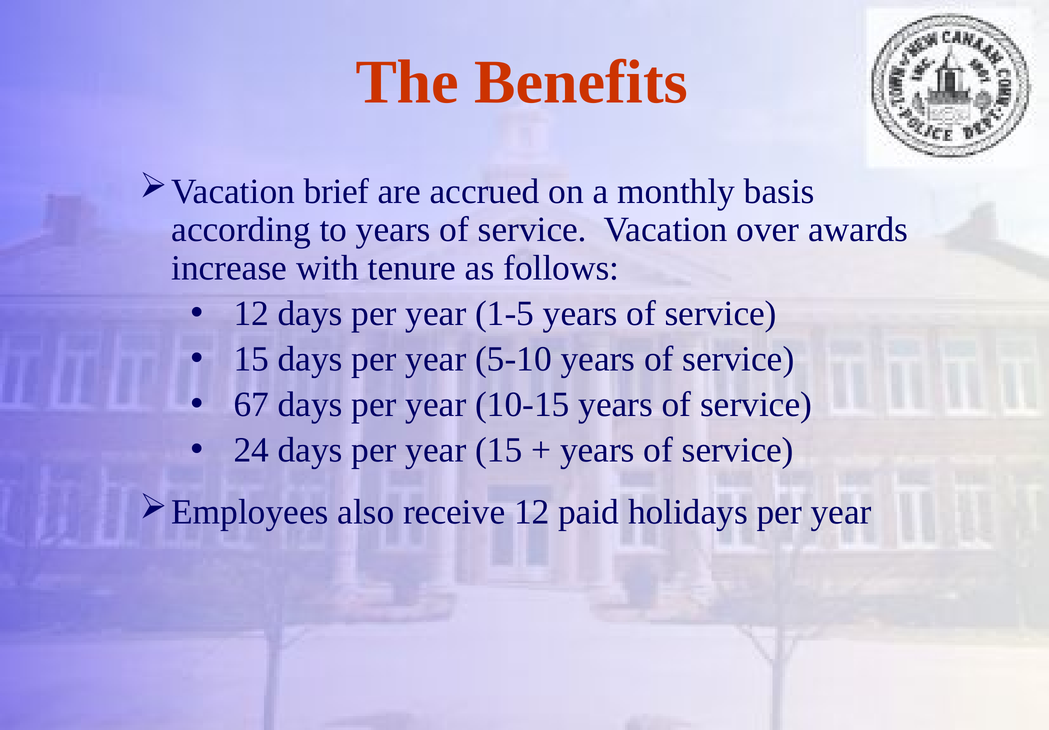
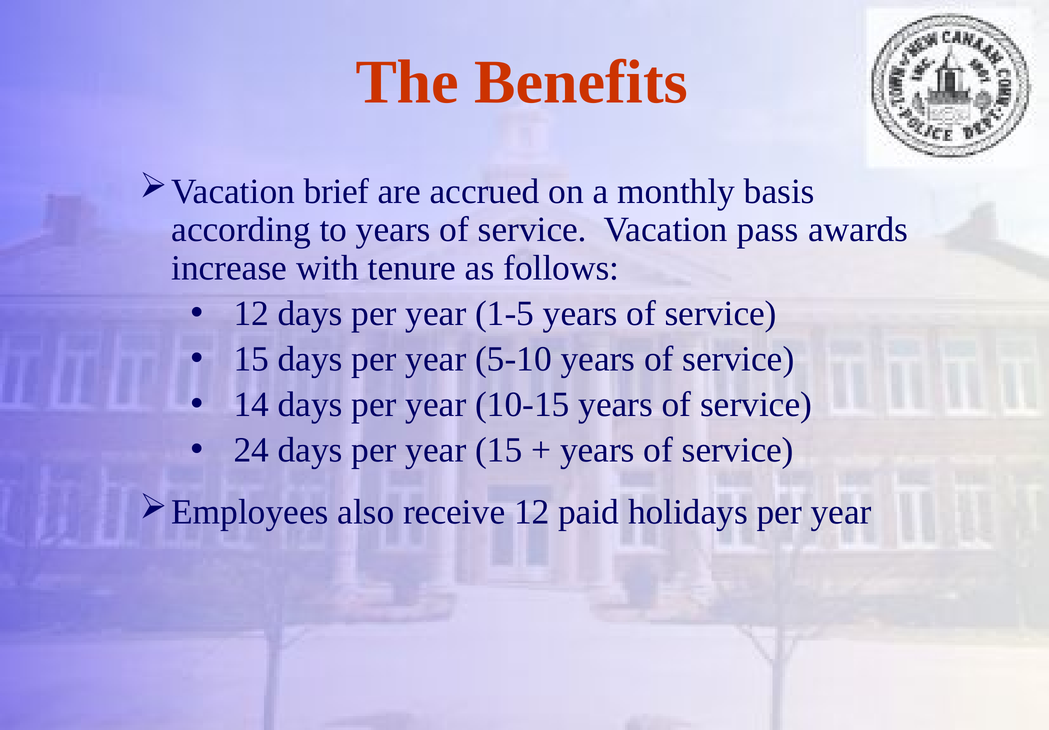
over: over -> pass
67: 67 -> 14
